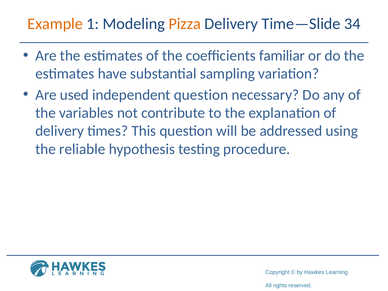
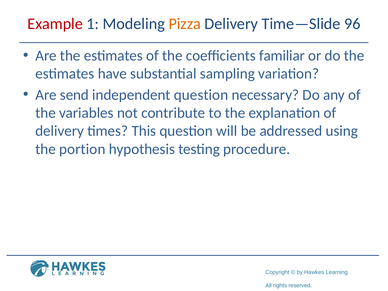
Example colour: orange -> red
34: 34 -> 96
used: used -> send
reliable: reliable -> portion
